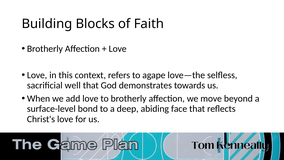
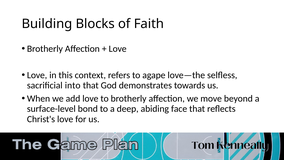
well: well -> into
